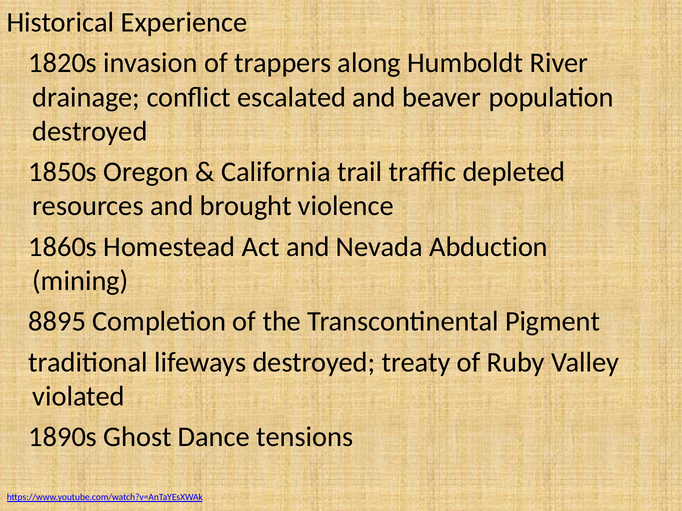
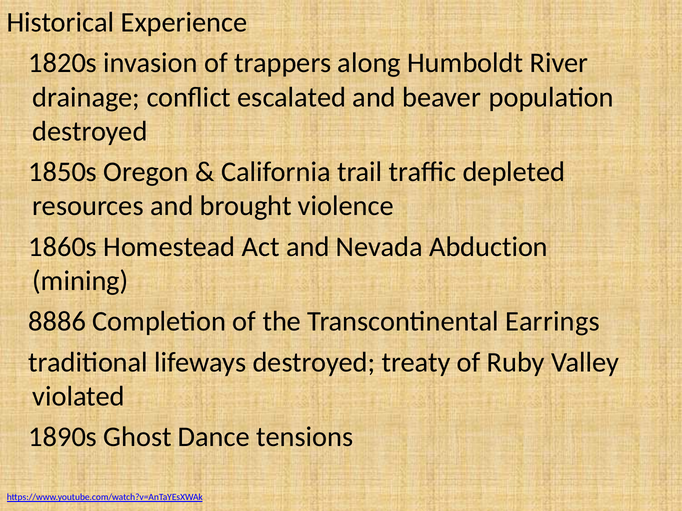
8895: 8895 -> 8886
Pigment: Pigment -> Earrings
